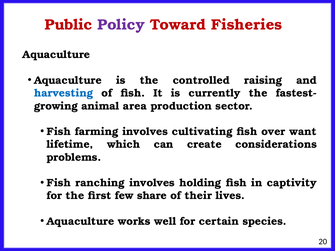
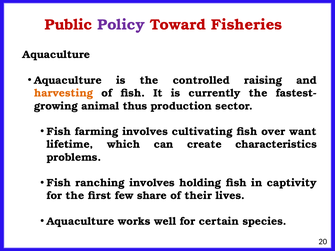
harvesting colour: blue -> orange
area: area -> thus
considerations: considerations -> characteristics
